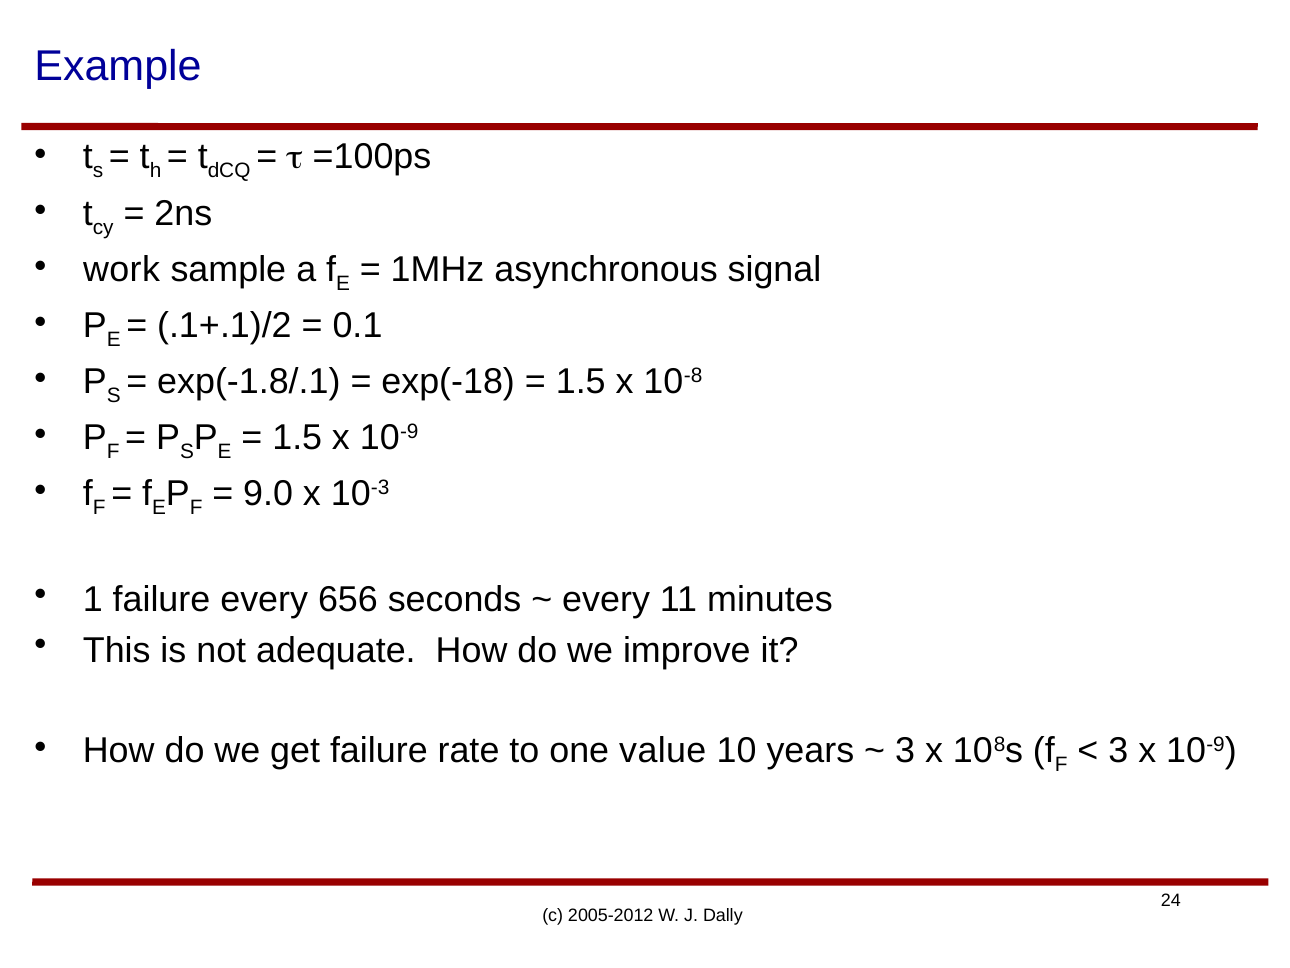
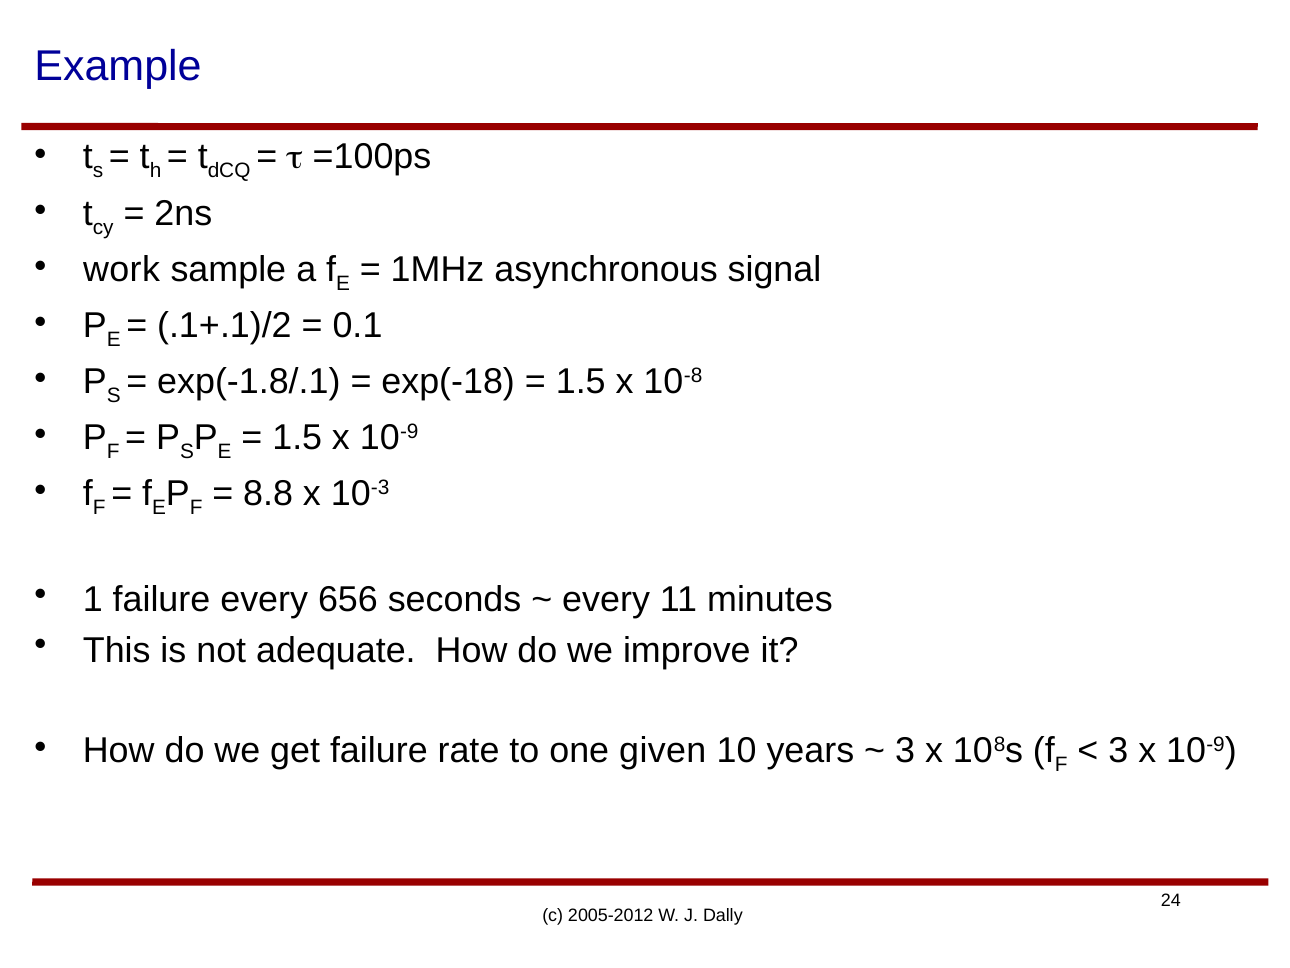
9.0: 9.0 -> 8.8
value: value -> given
